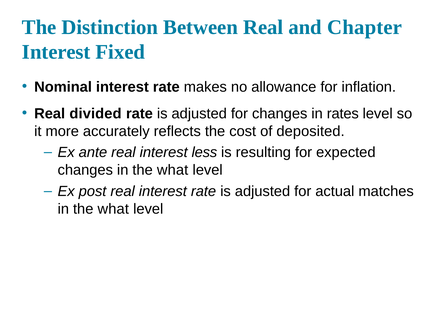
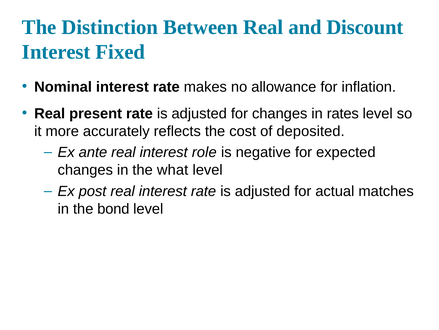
Chapter: Chapter -> Discount
divided: divided -> present
less: less -> role
resulting: resulting -> negative
what at (113, 208): what -> bond
